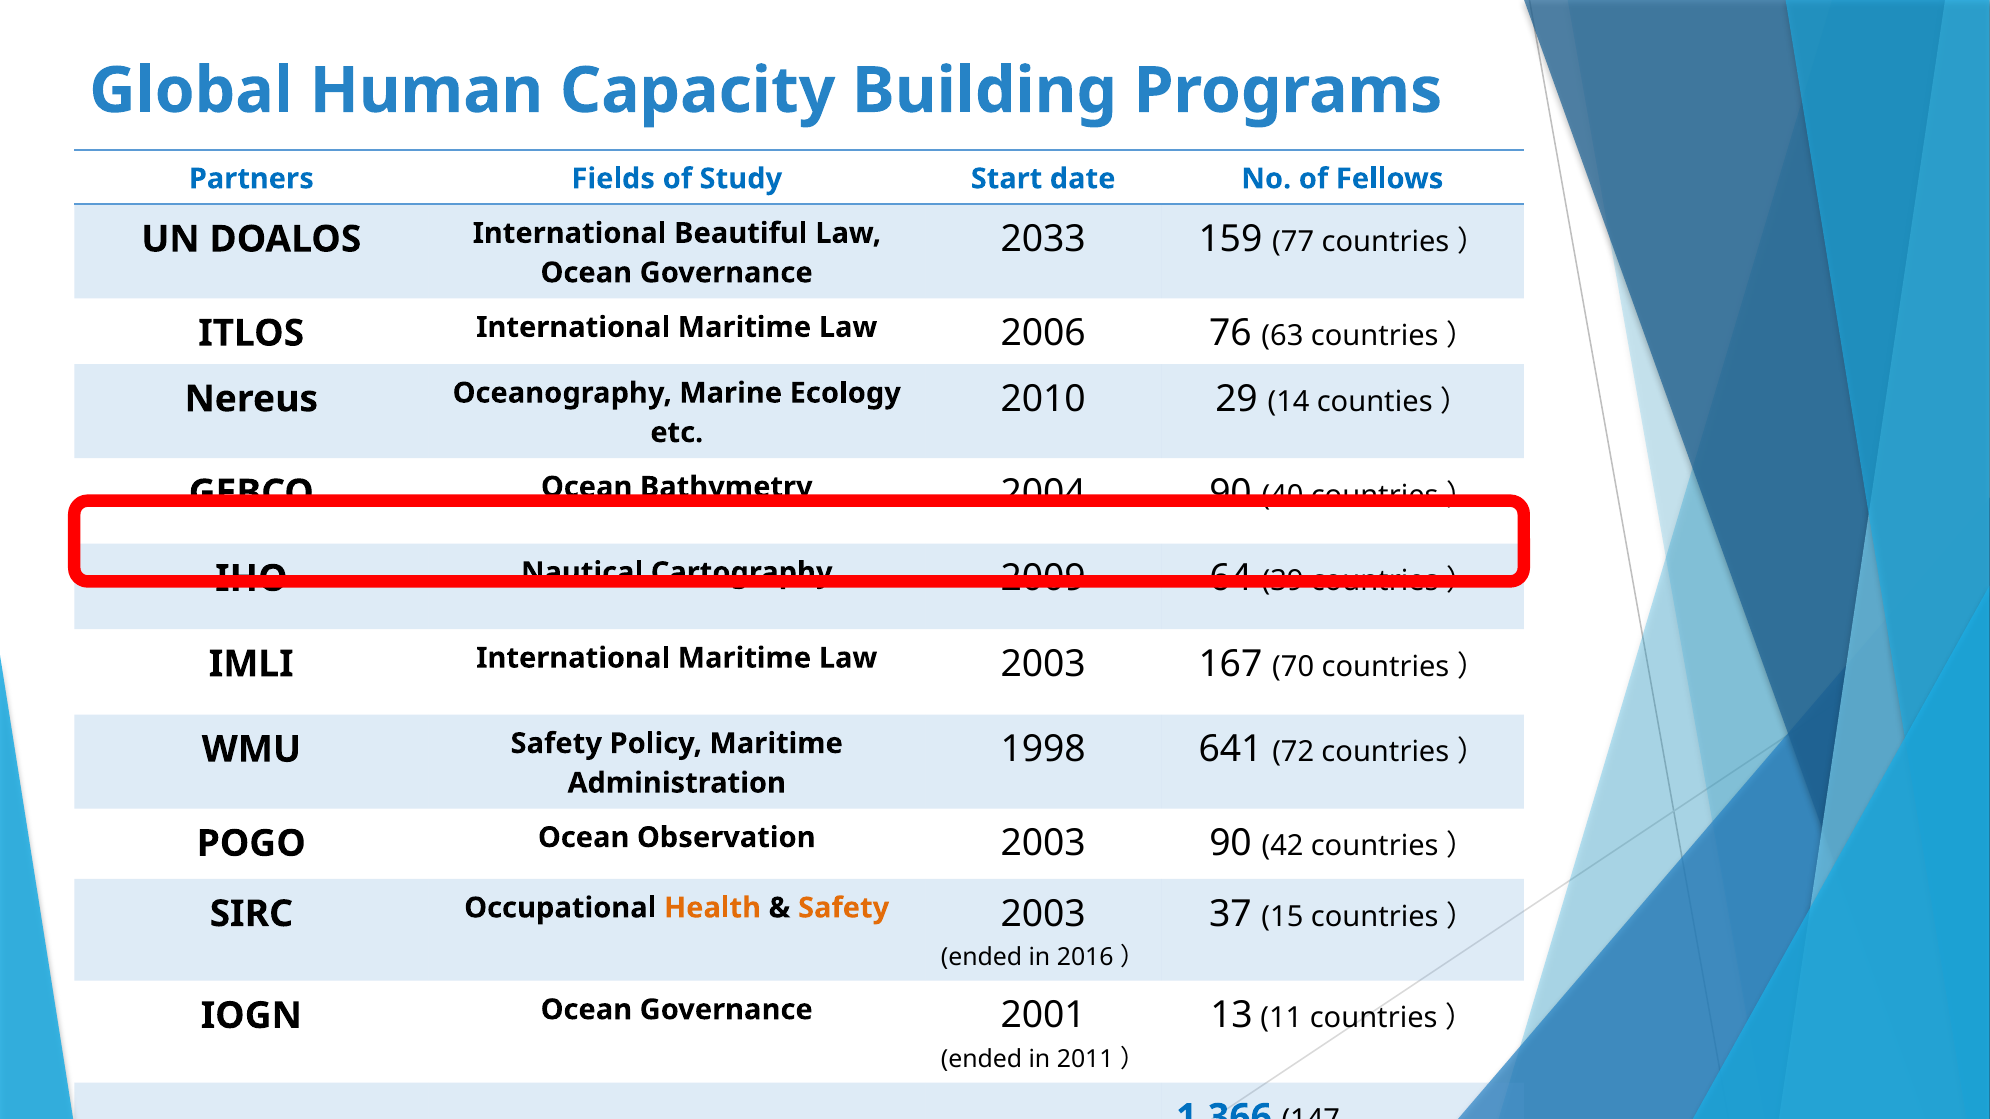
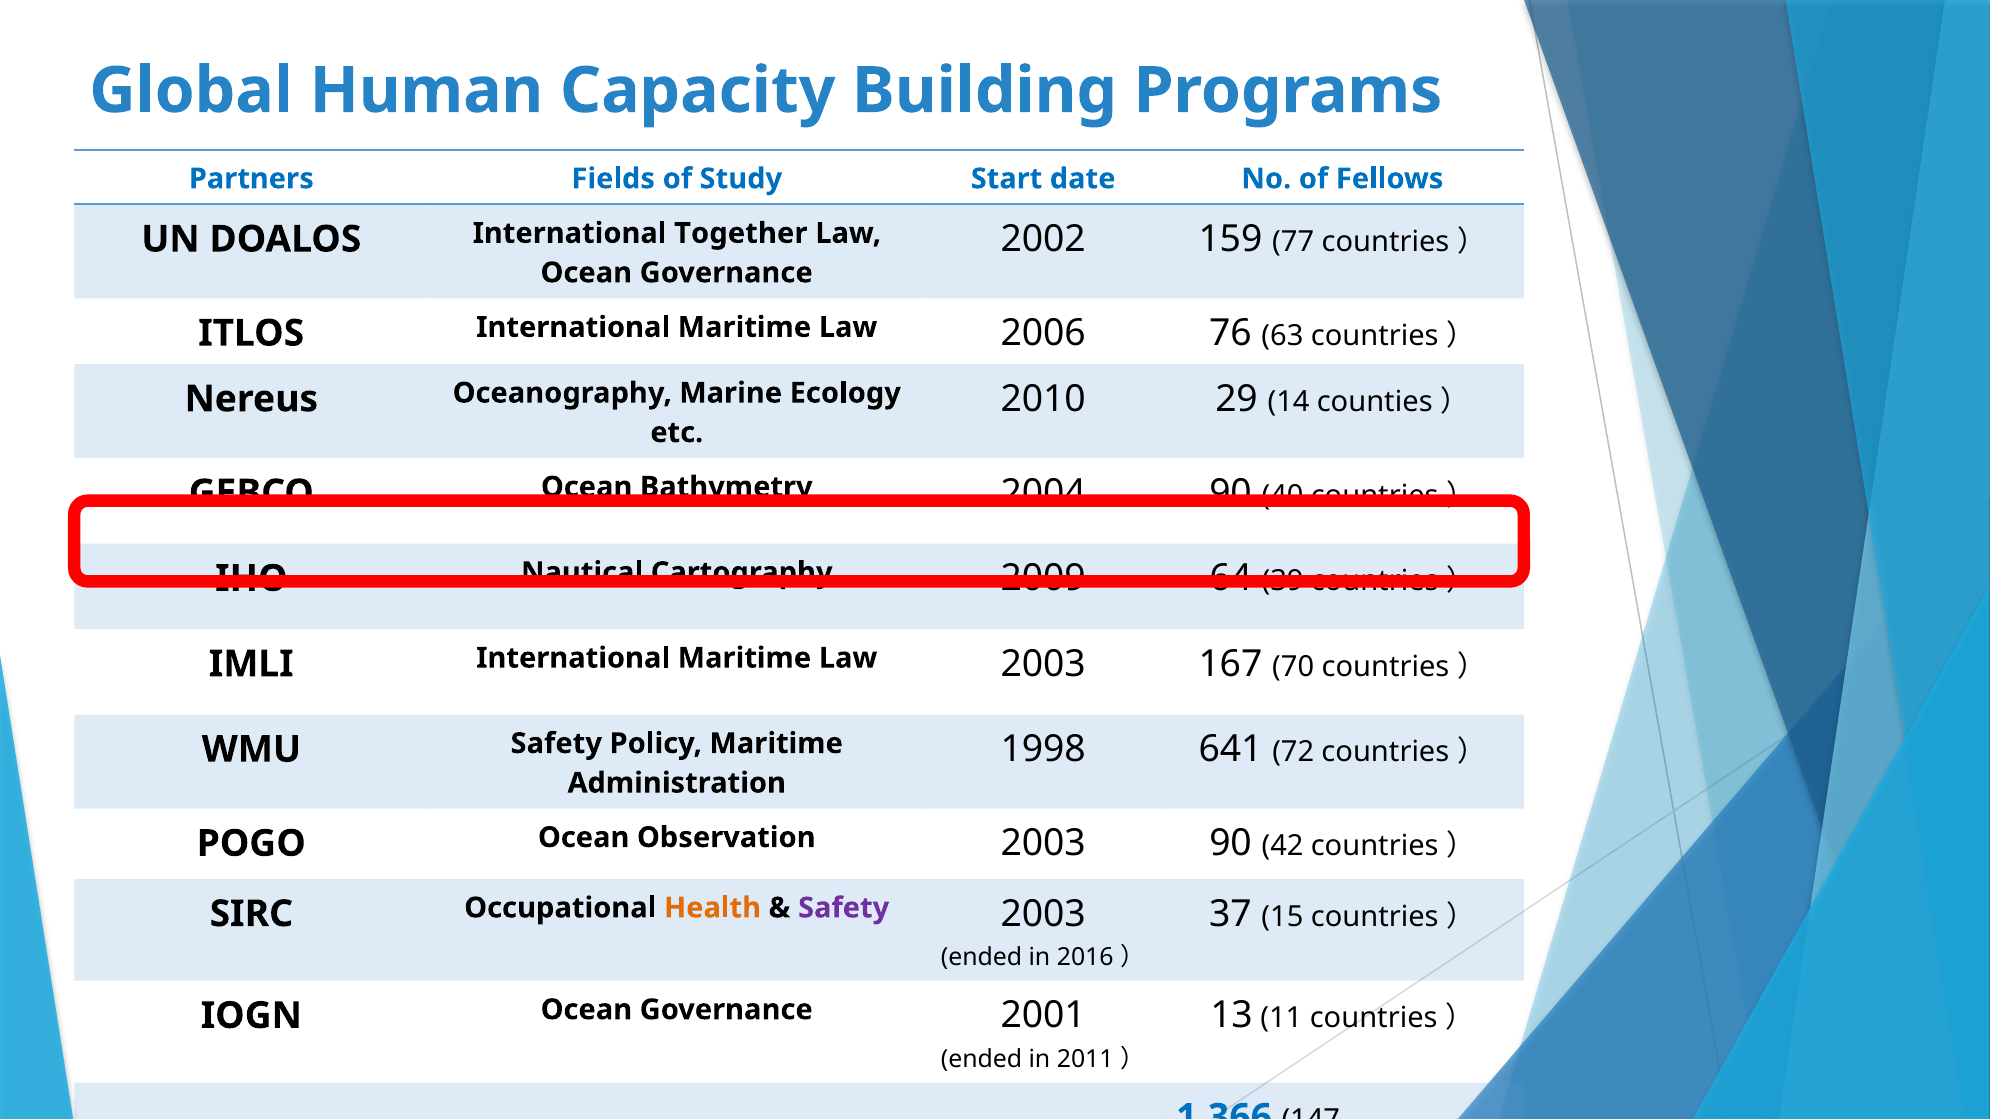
2033: 2033 -> 2002
Beautiful: Beautiful -> Together
Safety at (844, 908) colour: orange -> purple
